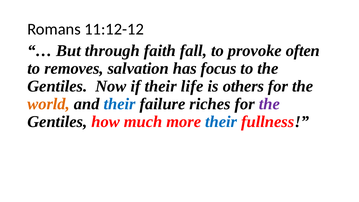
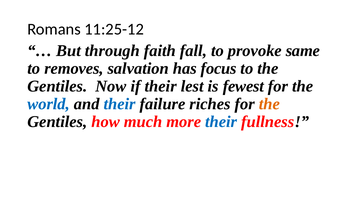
11:12-12: 11:12-12 -> 11:25-12
often: often -> same
life: life -> lest
others: others -> fewest
world colour: orange -> blue
the at (269, 104) colour: purple -> orange
